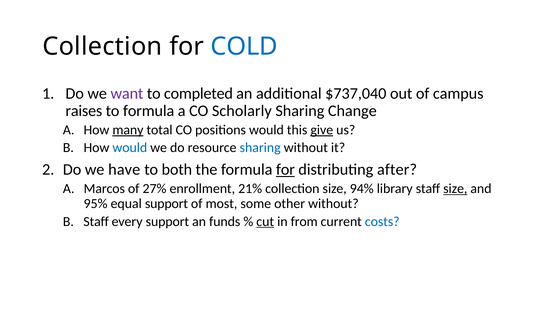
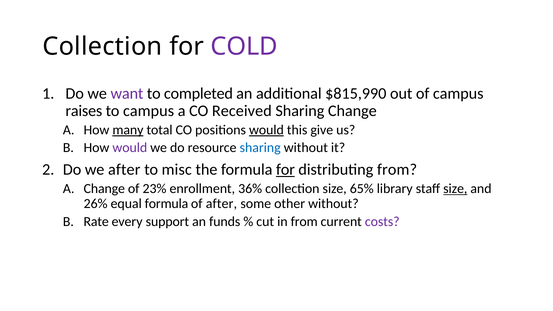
COLD colour: blue -> purple
$737,040: $737,040 -> $815,990
to formula: formula -> campus
Scholarly: Scholarly -> Received
would at (266, 130) underline: none -> present
give underline: present -> none
would at (130, 148) colour: blue -> purple
we have: have -> after
both: both -> misc
distributing after: after -> from
A Marcos: Marcos -> Change
27%: 27% -> 23%
21%: 21% -> 36%
94%: 94% -> 65%
95%: 95% -> 26%
equal support: support -> formula
of most: most -> after
Staff at (96, 221): Staff -> Rate
cut underline: present -> none
costs colour: blue -> purple
